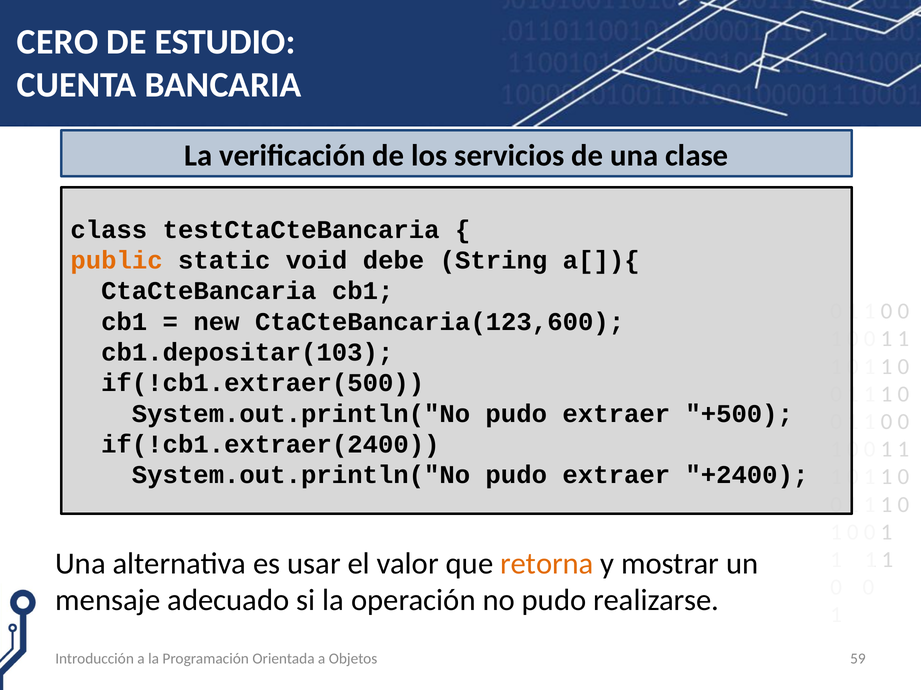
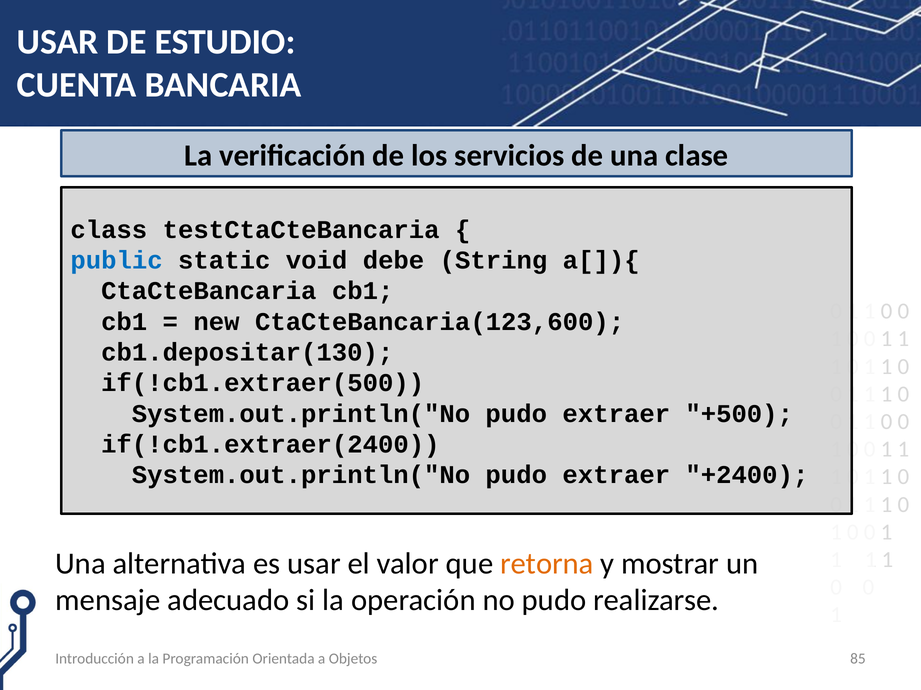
CERO at (58, 42): CERO -> USAR
public colour: orange -> blue
cb1.depositar(103: cb1.depositar(103 -> cb1.depositar(130
59: 59 -> 85
